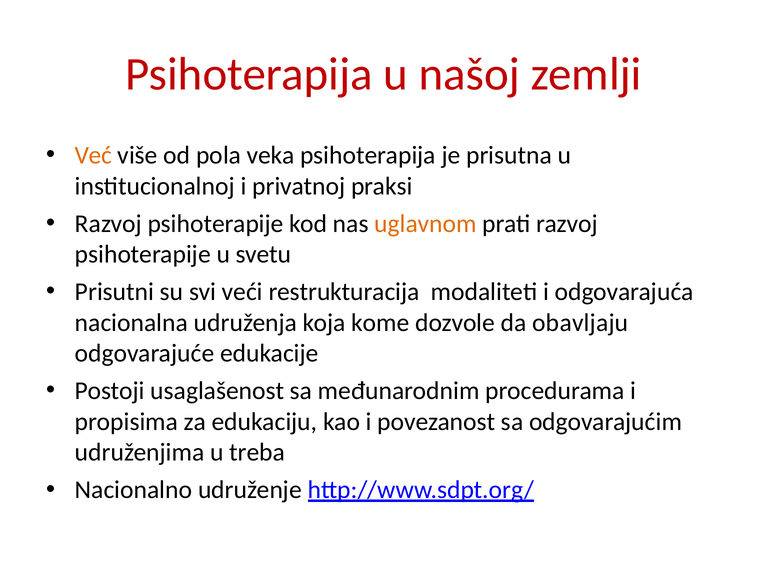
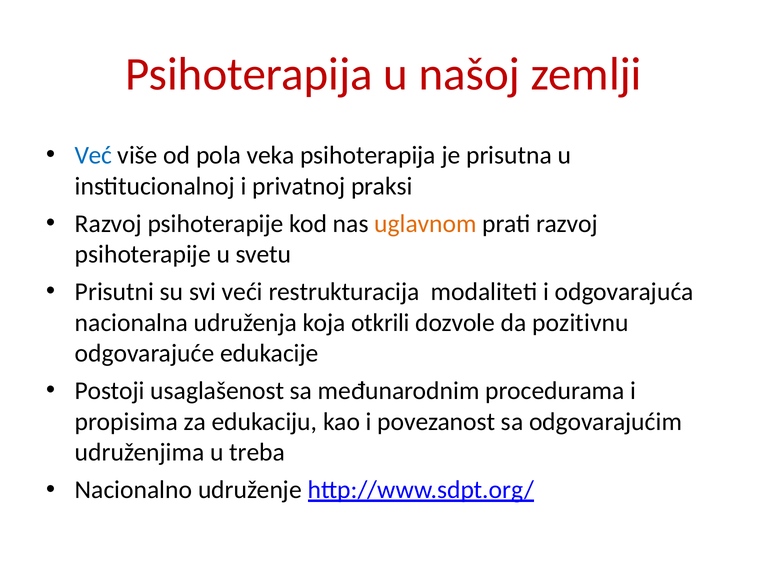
Već colour: orange -> blue
kome: kome -> otkrili
obavljaju: obavljaju -> pozitivnu
